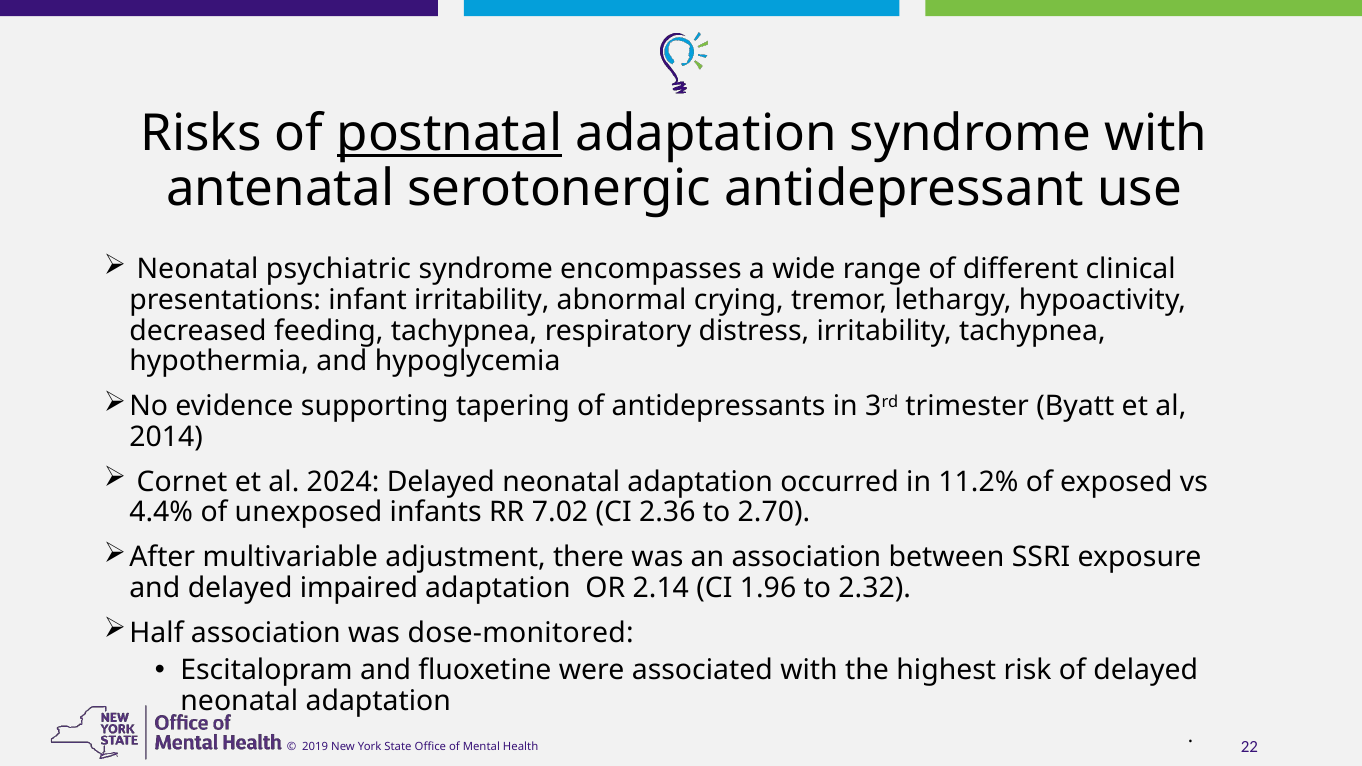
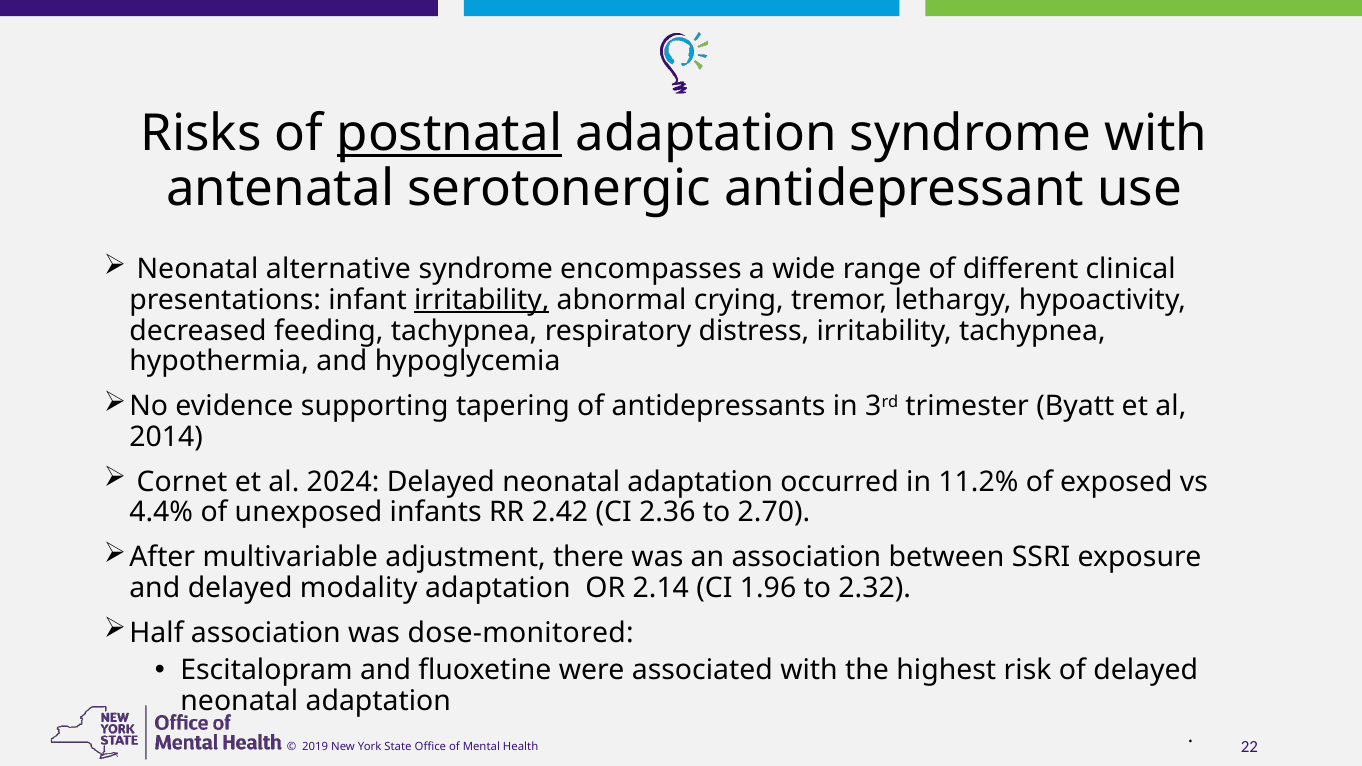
psychiatric: psychiatric -> alternative
irritability at (482, 300) underline: none -> present
7.02: 7.02 -> 2.42
impaired: impaired -> modality
